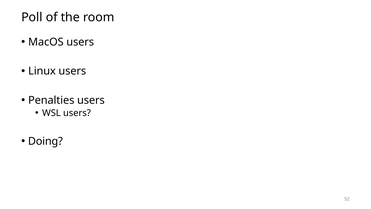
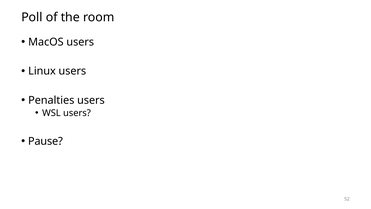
Doing: Doing -> Pause
